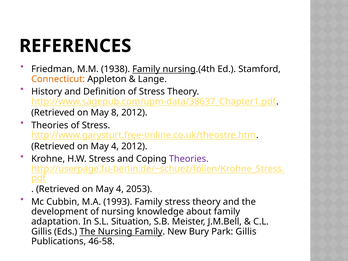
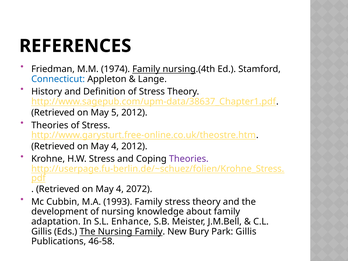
1938: 1938 -> 1974
Connecticut colour: orange -> blue
8: 8 -> 5
2053: 2053 -> 2072
Situation: Situation -> Enhance
